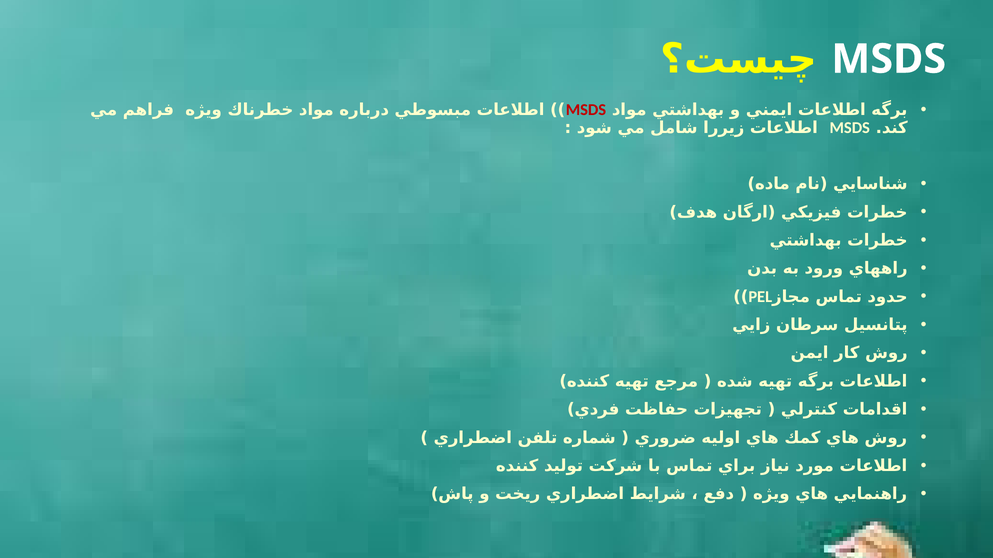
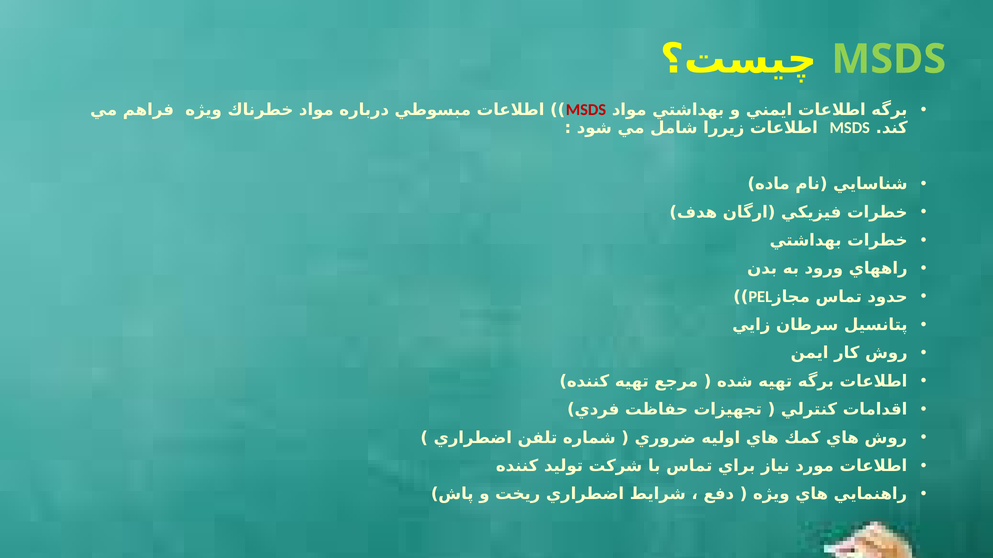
MSDS at (889, 59) colour: white -> light green
